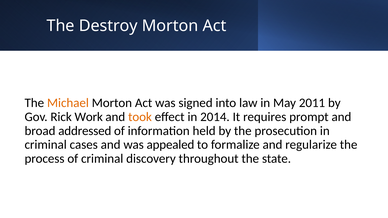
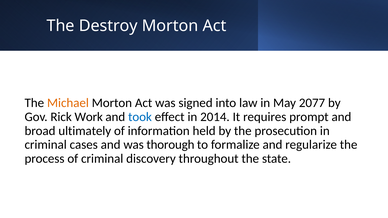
2011: 2011 -> 2077
took colour: orange -> blue
addressed: addressed -> ultimately
appealed: appealed -> thorough
